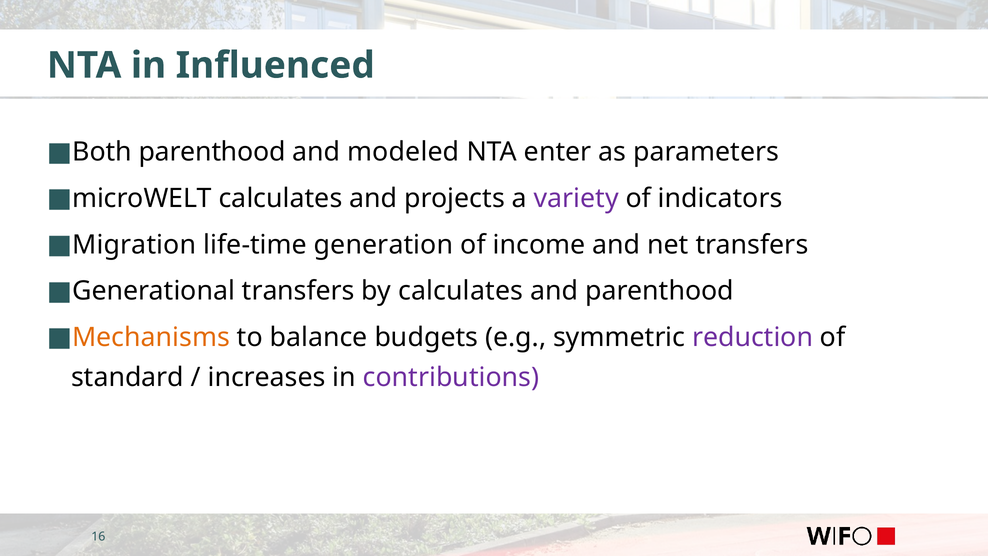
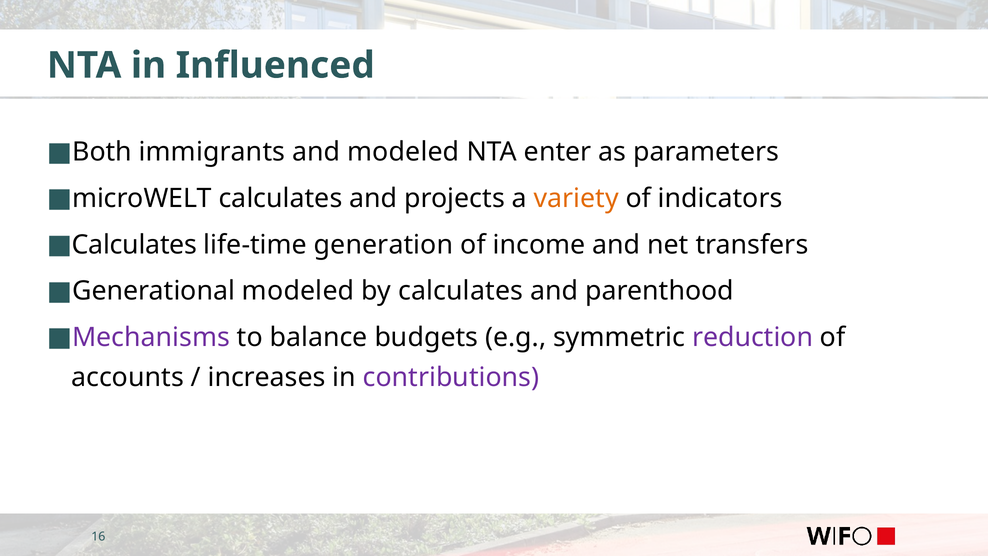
parenthood at (212, 152): parenthood -> immigrants
variety colour: purple -> orange
Migration at (134, 245): Migration -> Calculates
Generational transfers: transfers -> modeled
Mechanisms colour: orange -> purple
standard: standard -> accounts
